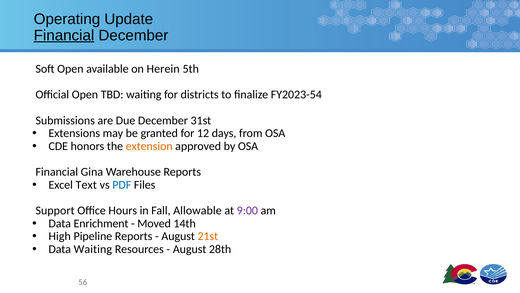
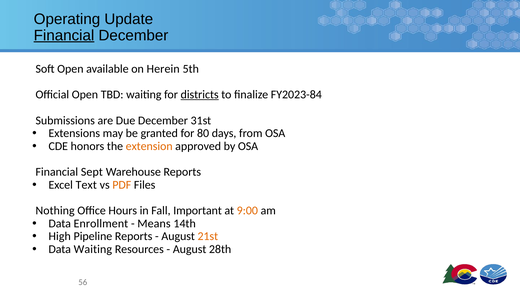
districts underline: none -> present
FY2023-54: FY2023-54 -> FY2023-84
12: 12 -> 80
Gina: Gina -> Sept
PDF colour: blue -> orange
Support: Support -> Nothing
Allowable: Allowable -> Important
9:00 colour: purple -> orange
Enrichment: Enrichment -> Enrollment
Moved: Moved -> Means
